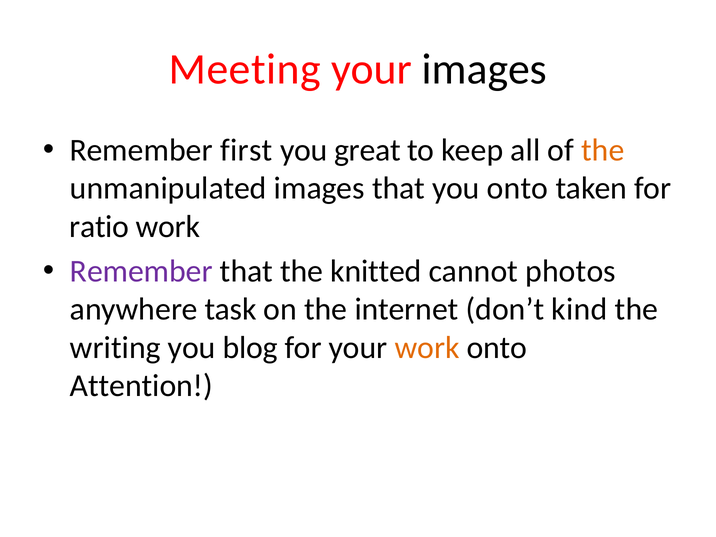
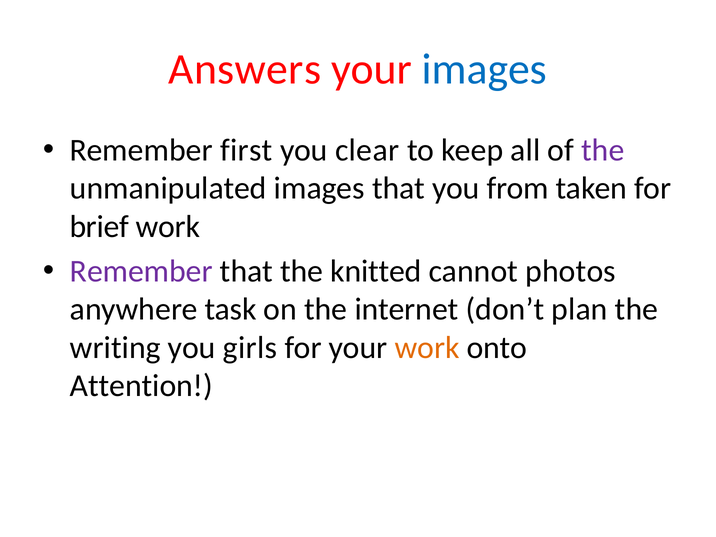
Meeting: Meeting -> Answers
images at (484, 69) colour: black -> blue
great: great -> clear
the at (603, 150) colour: orange -> purple
you onto: onto -> from
ratio: ratio -> brief
kind: kind -> plan
blog: blog -> girls
